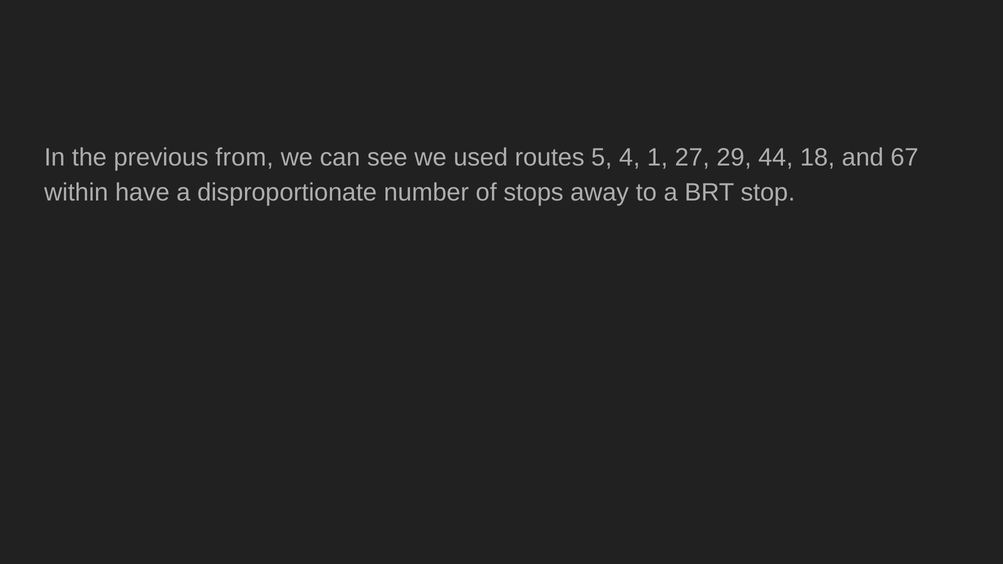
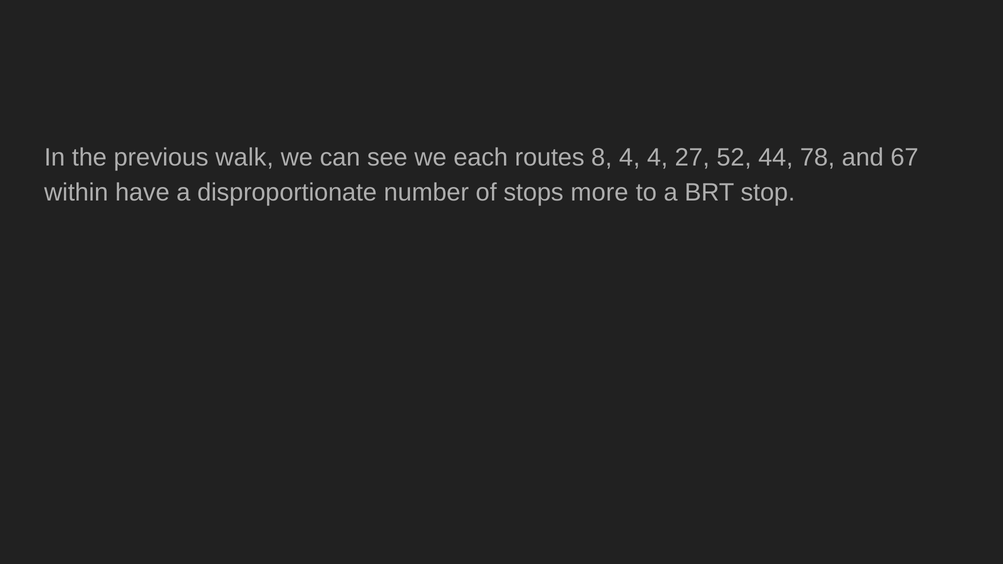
from: from -> walk
used: used -> each
5: 5 -> 8
4 1: 1 -> 4
29: 29 -> 52
18: 18 -> 78
away: away -> more
